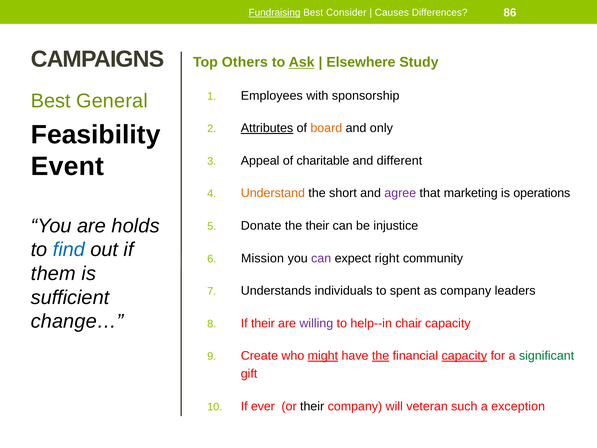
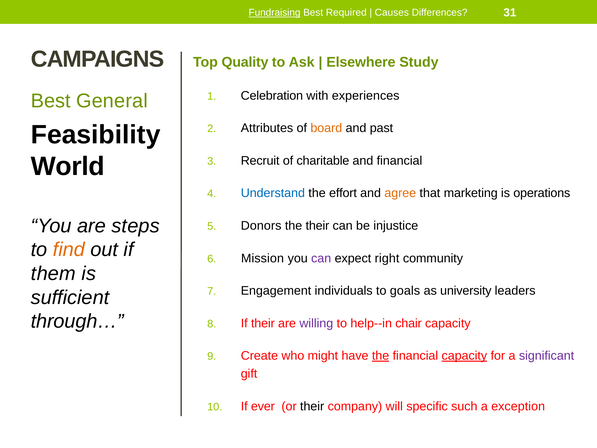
Consider: Consider -> Required
86: 86 -> 31
Others: Others -> Quality
Ask underline: present -> none
Employees: Employees -> Celebration
sponsorship: sponsorship -> experiences
Attributes underline: present -> none
only: only -> past
Event: Event -> World
Appeal: Appeal -> Recruit
and different: different -> financial
Understand colour: orange -> blue
short: short -> effort
agree colour: purple -> orange
holds: holds -> steps
Donate: Donate -> Donors
find colour: blue -> orange
Understands: Understands -> Engagement
spent: spent -> goals
as company: company -> university
change…: change… -> through…
might underline: present -> none
significant colour: green -> purple
veteran: veteran -> specific
